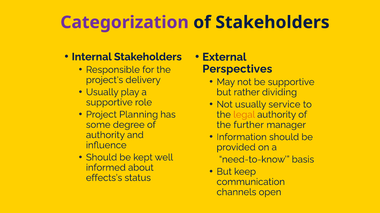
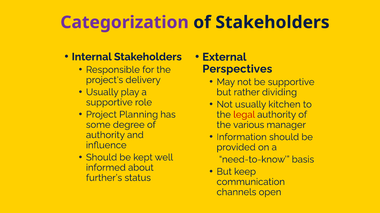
service: service -> kitchen
legal colour: orange -> red
further: further -> various
effects’s: effects’s -> further’s
